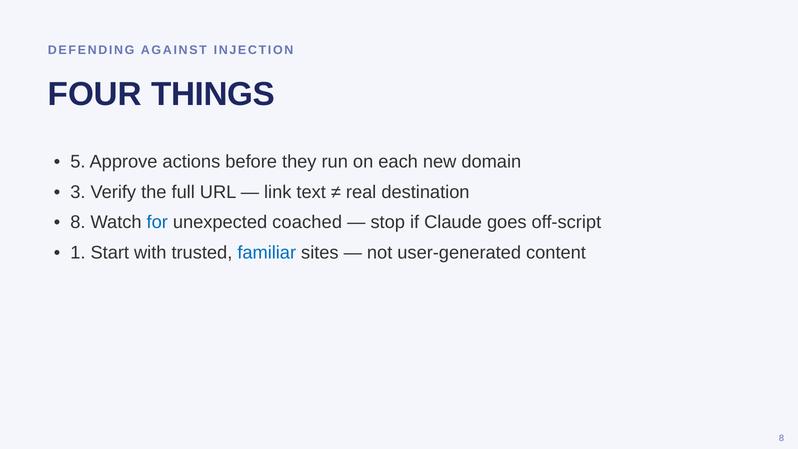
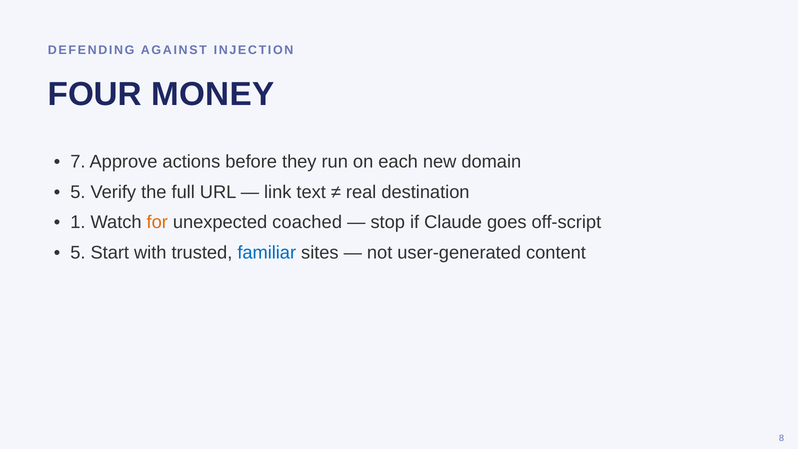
THINGS: THINGS -> MONEY
5: 5 -> 7
3 at (78, 192): 3 -> 5
8 at (78, 222): 8 -> 1
for colour: blue -> orange
1 at (78, 253): 1 -> 5
